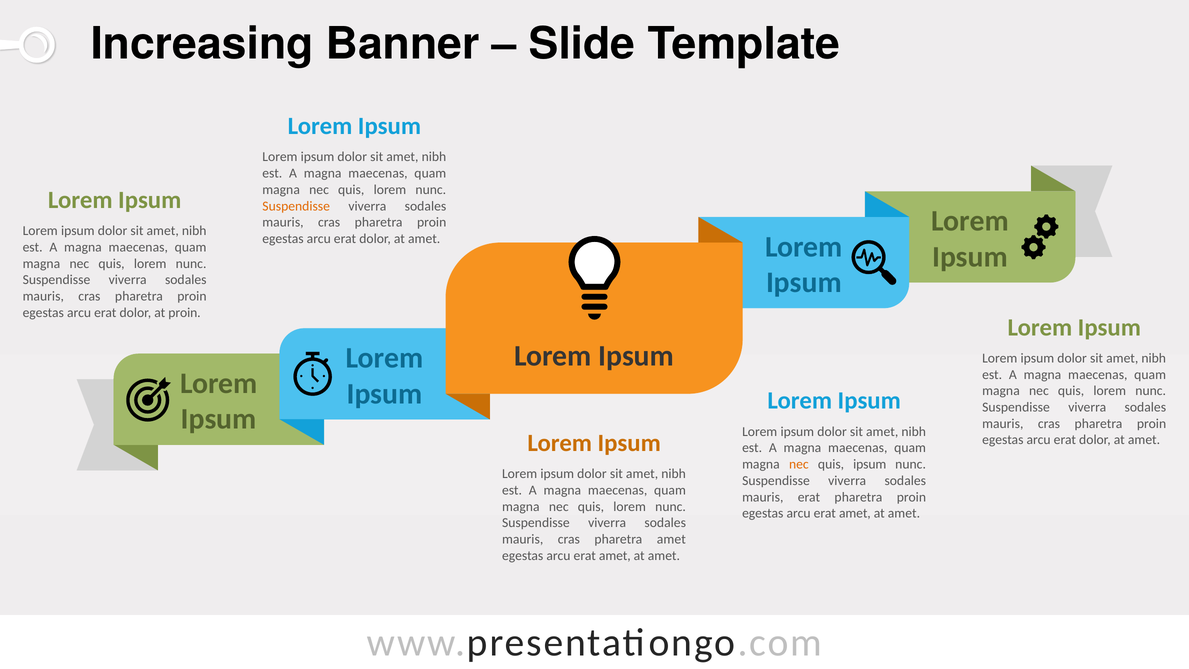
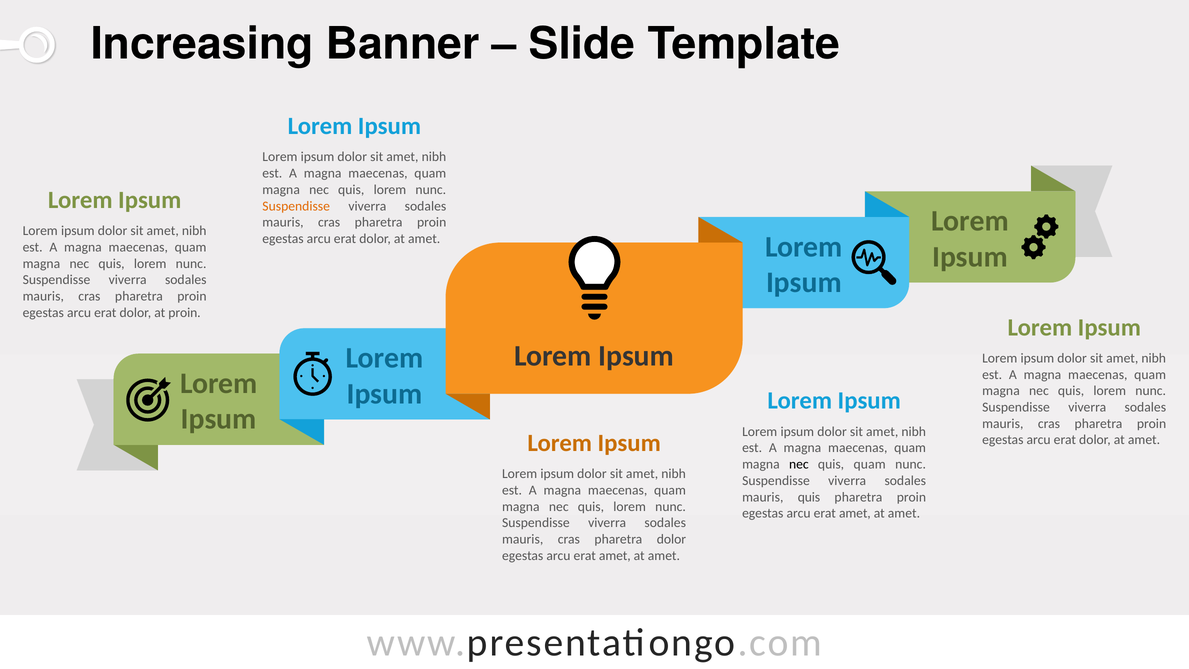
nec at (799, 464) colour: orange -> black
quis ipsum: ipsum -> quam
mauris erat: erat -> quis
pharetra amet: amet -> dolor
